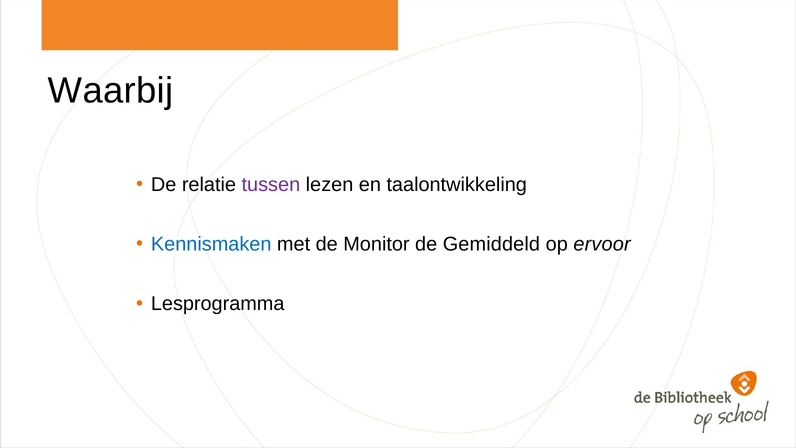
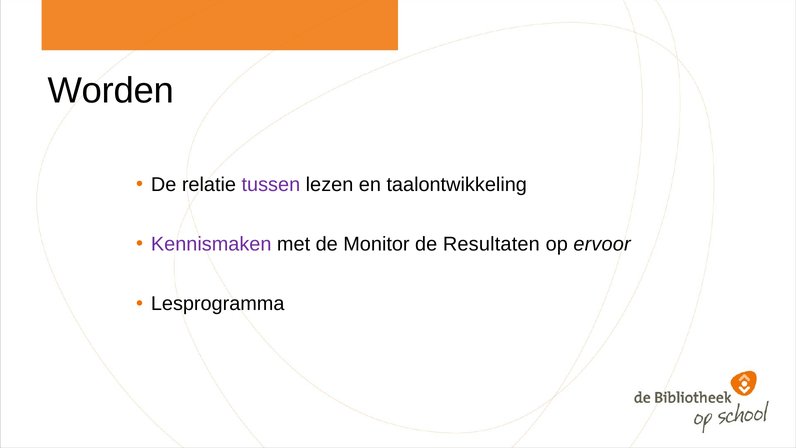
Waarbij: Waarbij -> Worden
Kennismaken colour: blue -> purple
Gemiddeld: Gemiddeld -> Resultaten
